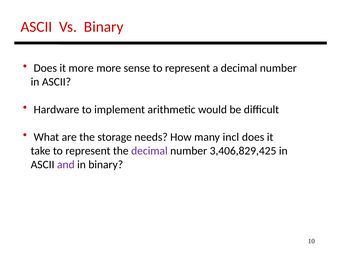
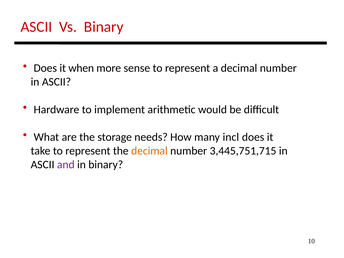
it more: more -> when
decimal at (149, 151) colour: purple -> orange
3,406,829,425: 3,406,829,425 -> 3,445,751,715
